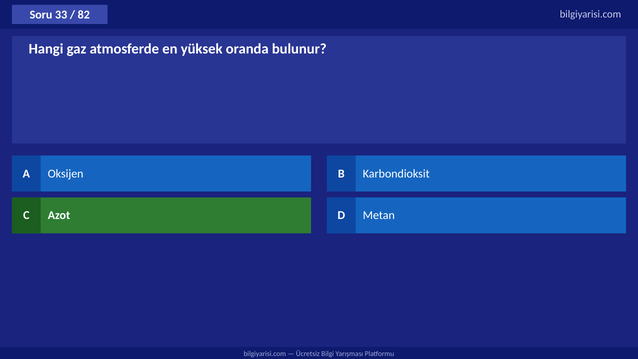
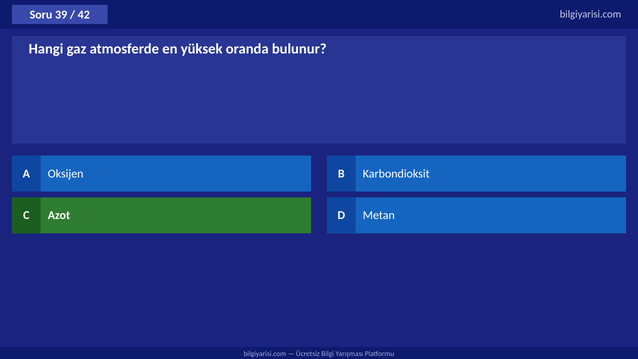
33: 33 -> 39
82: 82 -> 42
